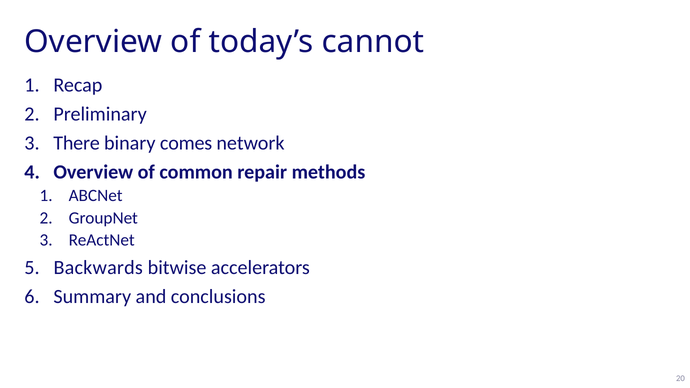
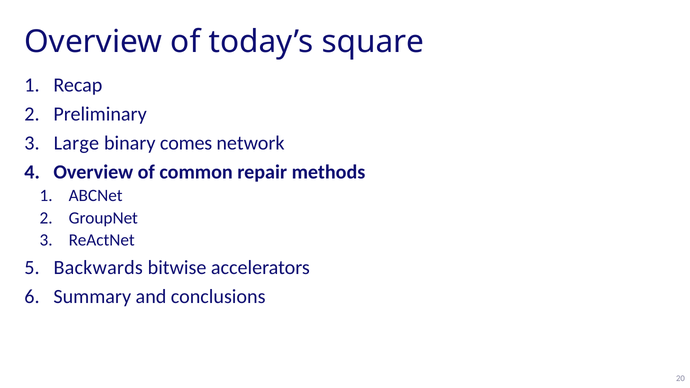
cannot: cannot -> square
There: There -> Large
